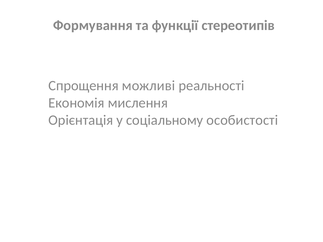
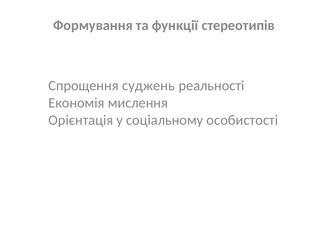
можливі: можливі -> суджень
